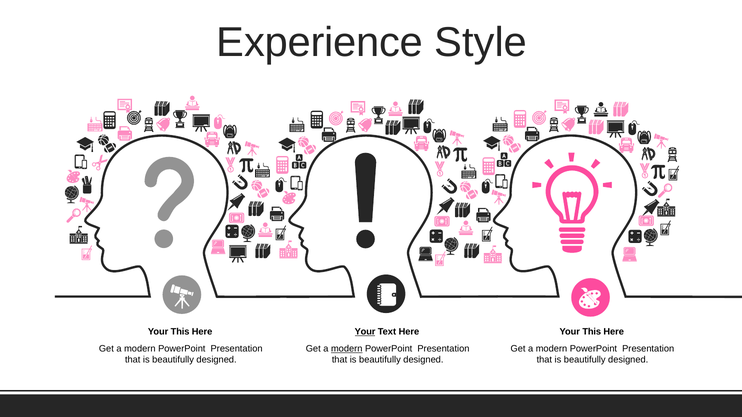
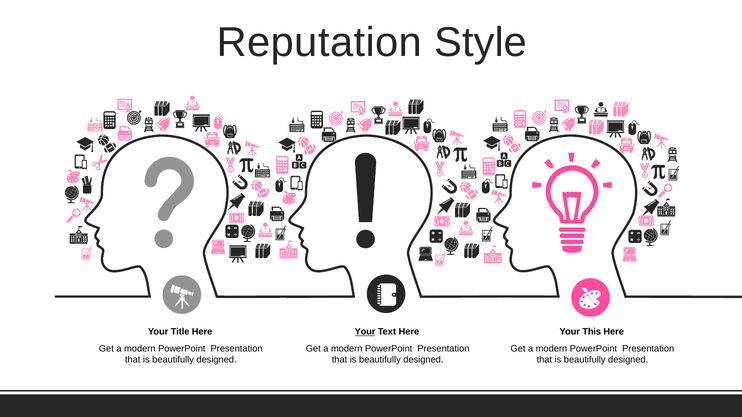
Experience: Experience -> Reputation
This at (180, 332): This -> Title
modern at (347, 349) underline: present -> none
